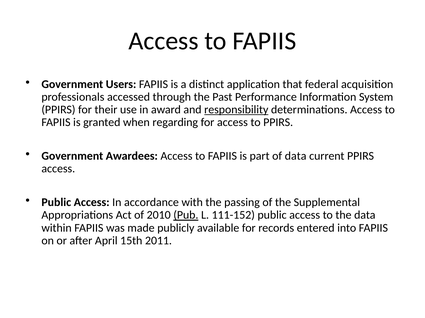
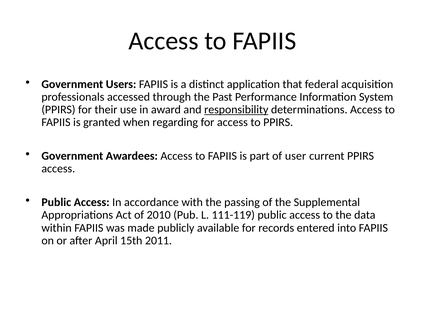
of data: data -> user
Pub underline: present -> none
111-152: 111-152 -> 111-119
